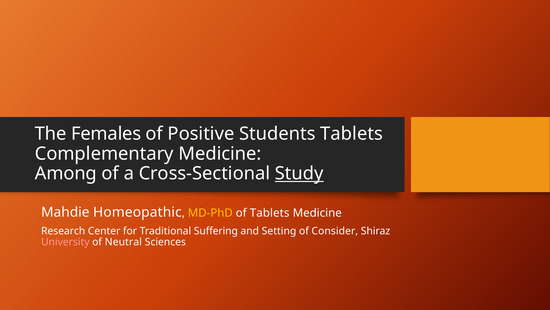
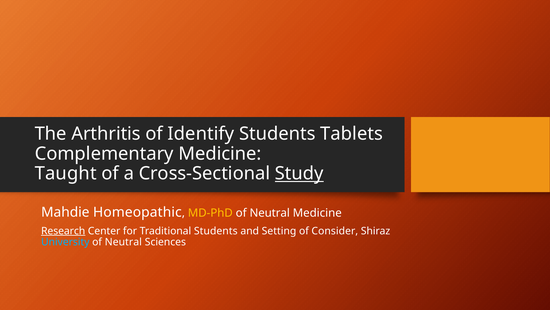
Females: Females -> Arthritis
Positive: Positive -> Identify
Among: Among -> Taught
Tablets at (270, 213): Tablets -> Neutral
Research underline: none -> present
Traditional Suffering: Suffering -> Students
University colour: pink -> light blue
